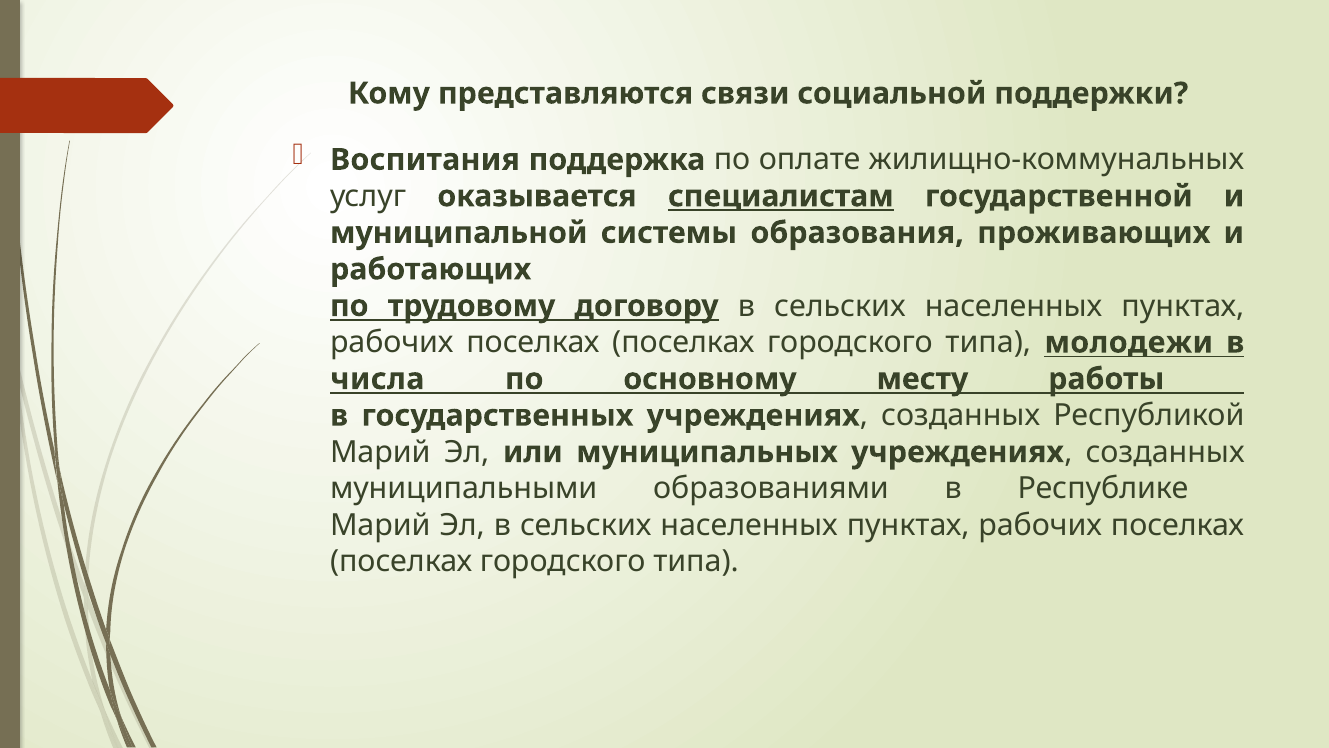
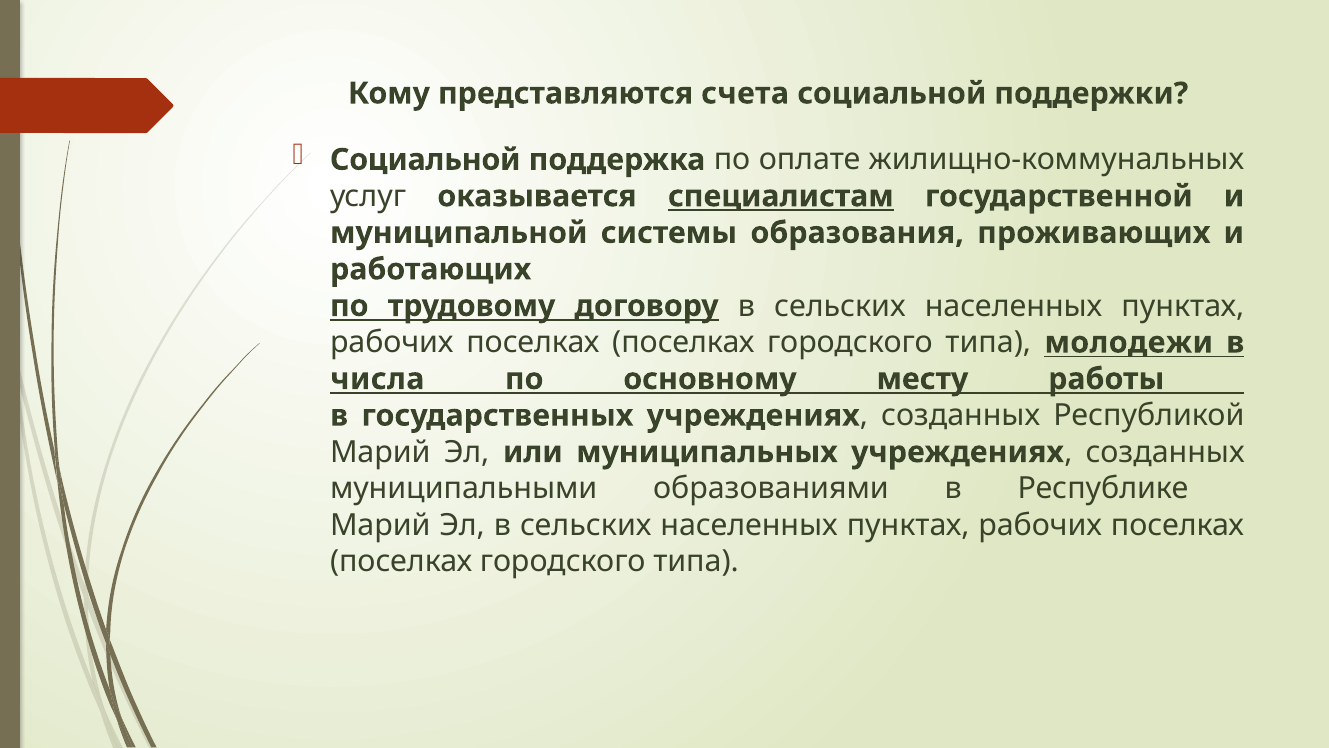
связи: связи -> счета
Воспитания at (425, 160): Воспитания -> Социальной
